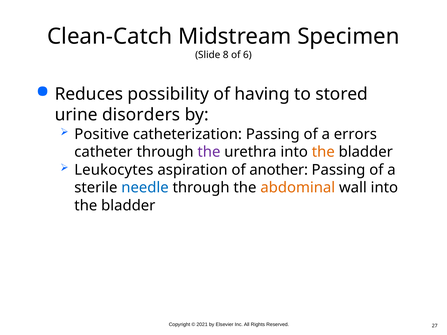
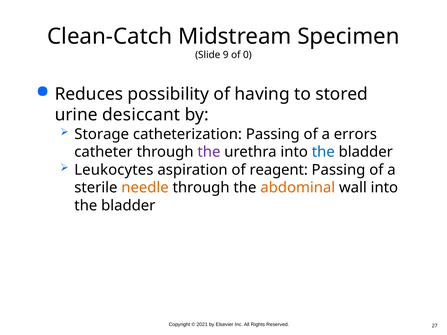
8: 8 -> 9
6: 6 -> 0
disorders: disorders -> desiccant
Positive: Positive -> Storage
the at (323, 152) colour: orange -> blue
another: another -> reagent
needle colour: blue -> orange
